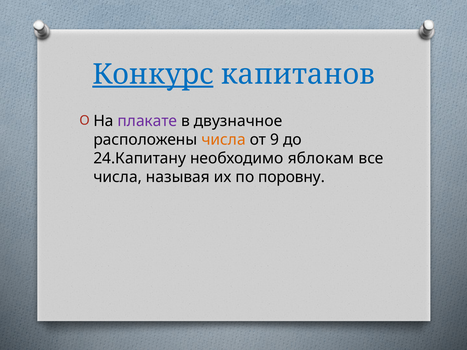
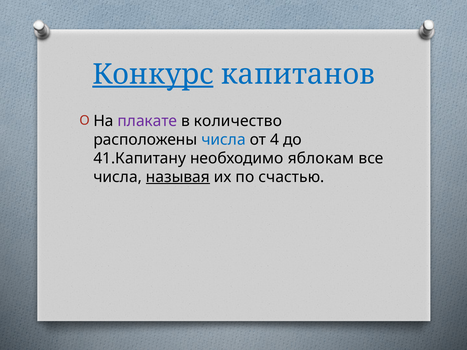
двузначное: двузначное -> количество
числа at (224, 140) colour: orange -> blue
9: 9 -> 4
24.Капитану: 24.Капитану -> 41.Капитану
называя underline: none -> present
поровну: поровну -> счастью
